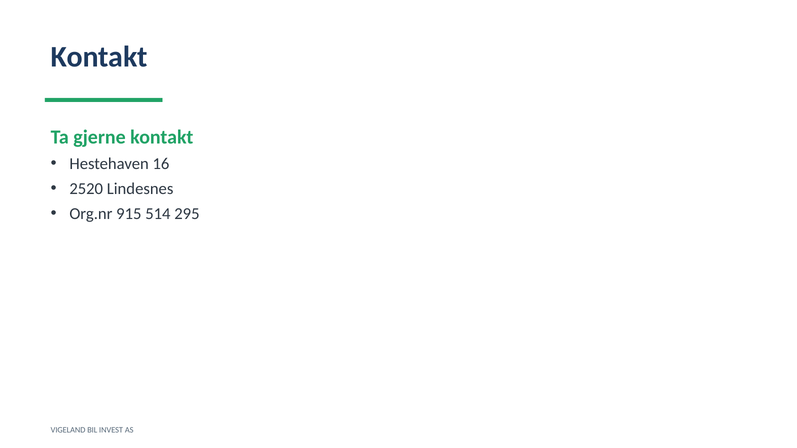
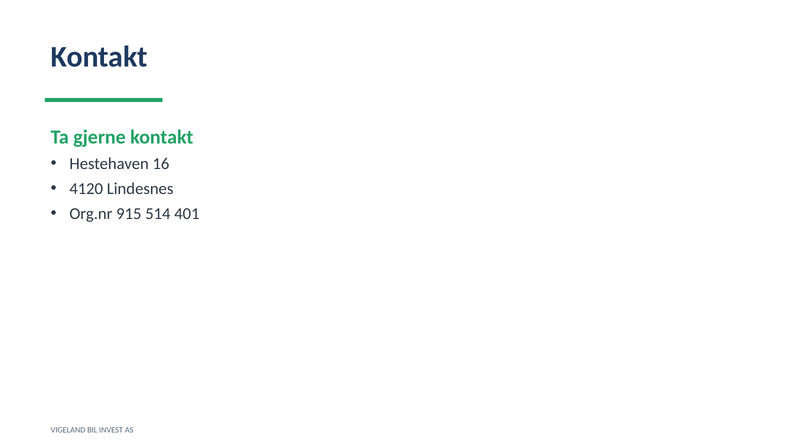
2520: 2520 -> 4120
295: 295 -> 401
